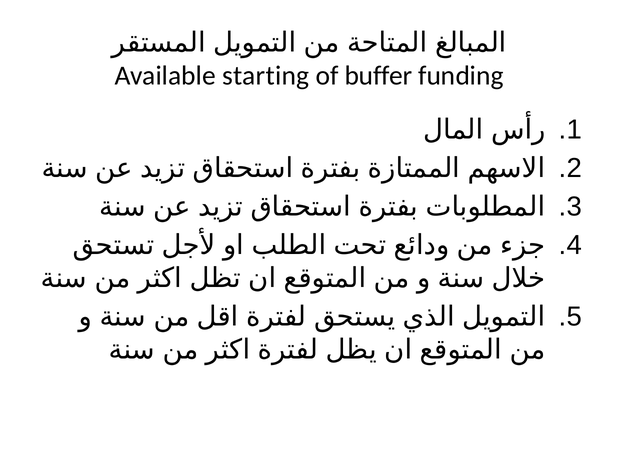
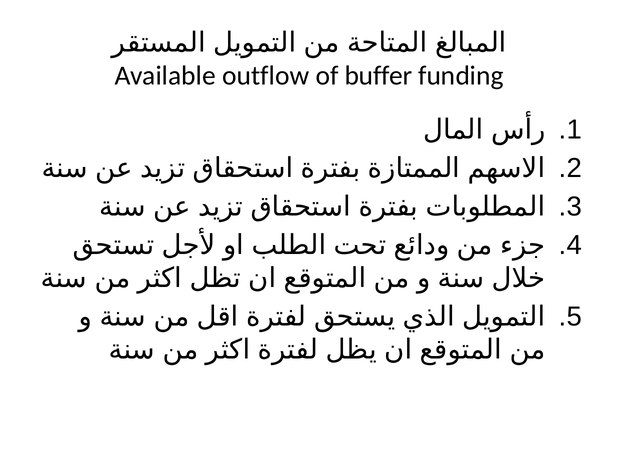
starting: starting -> outflow
